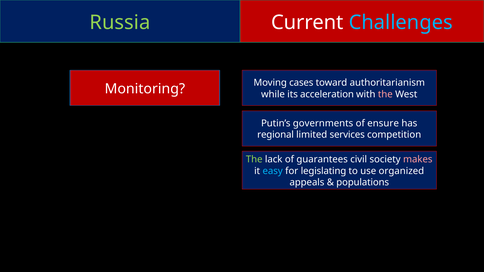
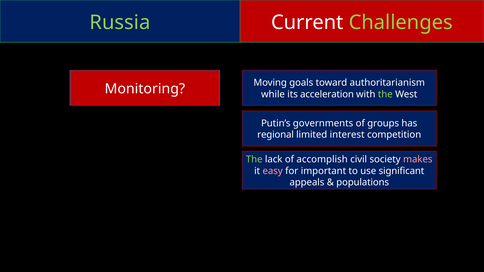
Challenges colour: light blue -> light green
cases: cases -> goals
the at (385, 94) colour: pink -> light green
ensure: ensure -> groups
services: services -> interest
guarantees: guarantees -> accomplish
easy colour: light blue -> pink
legislating: legislating -> important
organized: organized -> significant
